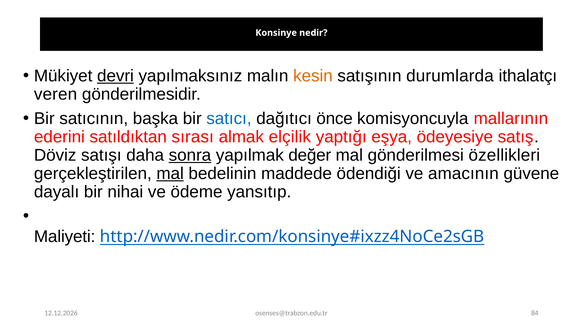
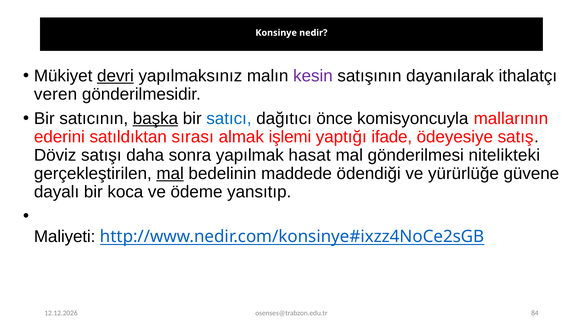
kesin colour: orange -> purple
durumlarda: durumlarda -> dayanılarak
başka underline: none -> present
elçilik: elçilik -> işlemi
eşya: eşya -> ifade
sonra underline: present -> none
değer: değer -> hasat
özellikleri: özellikleri -> nitelikteki
amacının: amacının -> yürürlüğe
nihai: nihai -> koca
